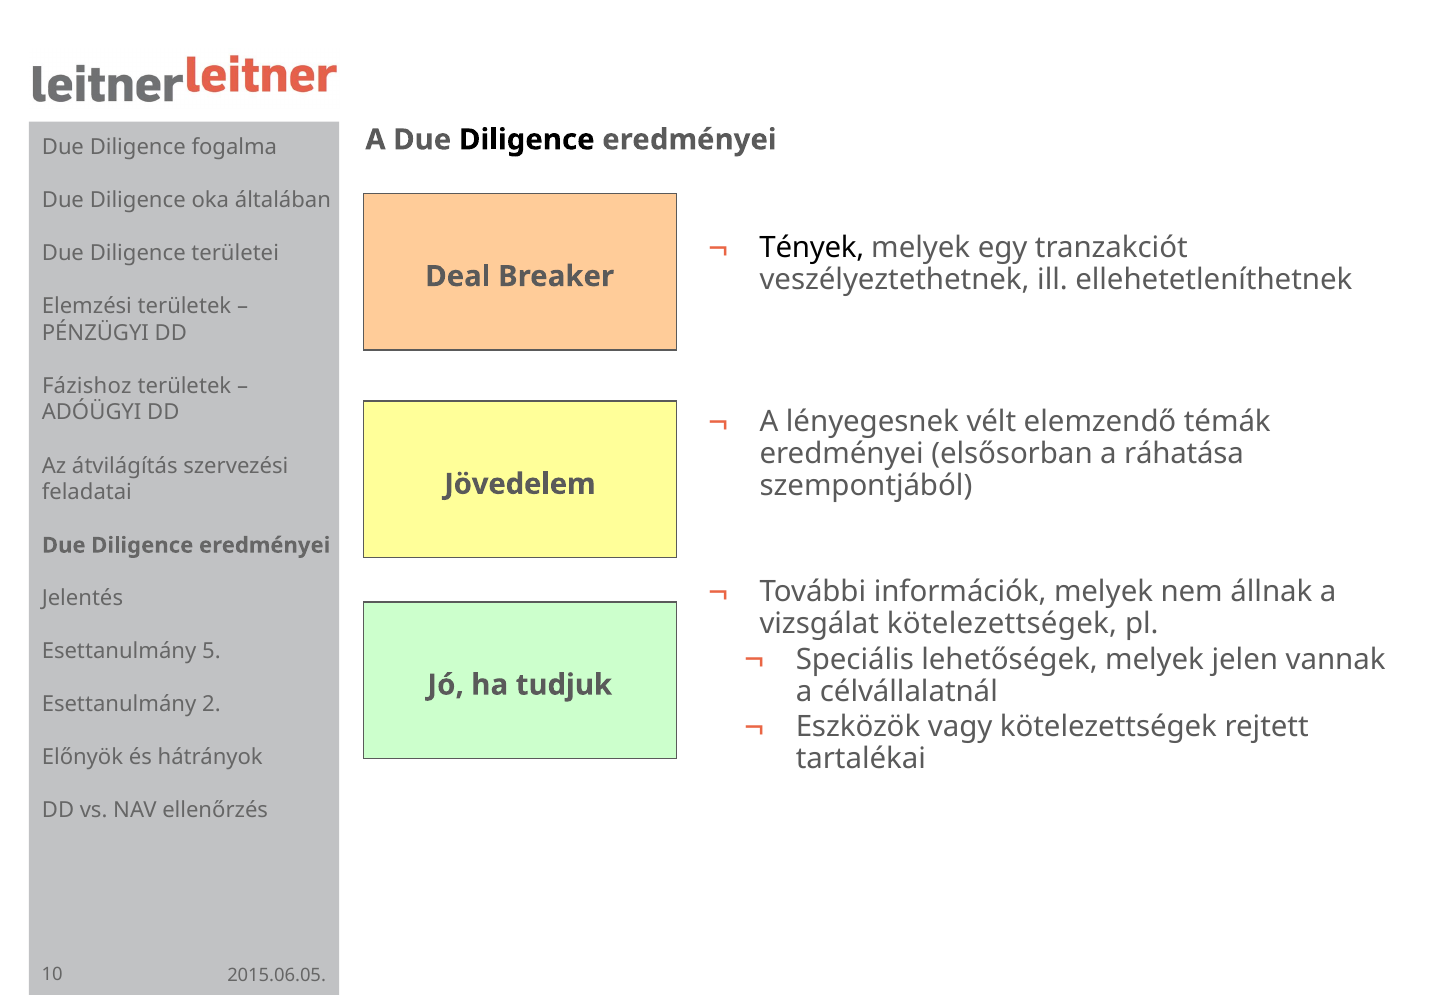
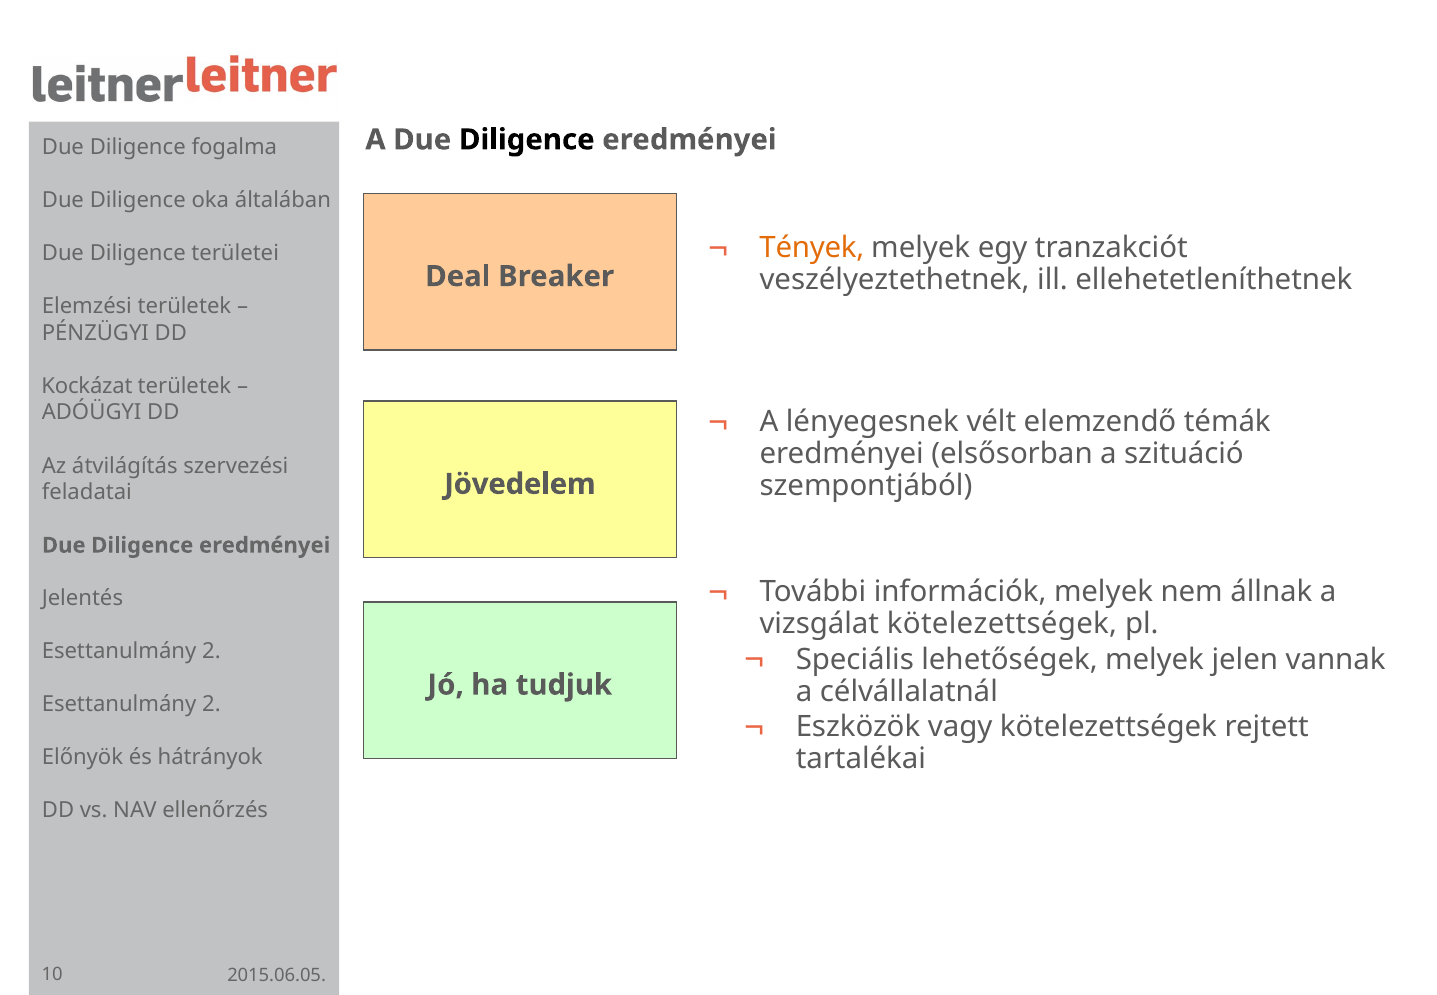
Tények colour: black -> orange
Fázishoz: Fázishoz -> Kockázat
ráhatása: ráhatása -> szituáció
5 at (211, 652): 5 -> 2
